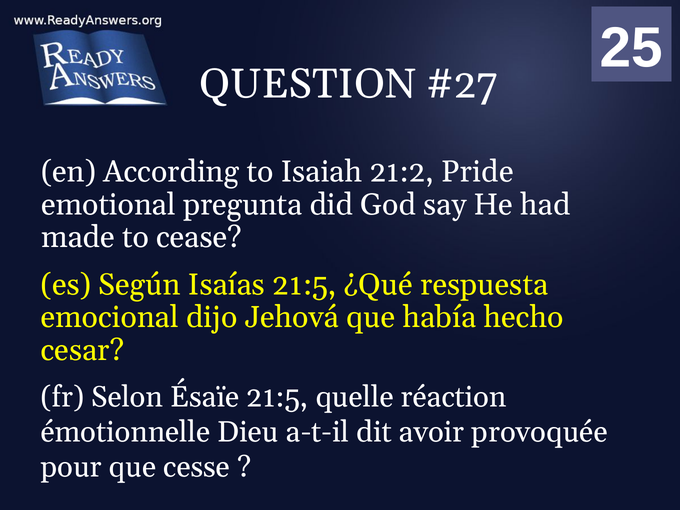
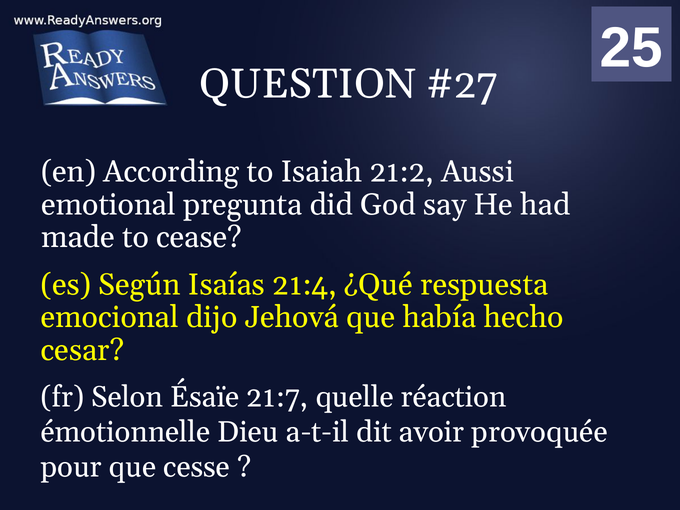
Pride: Pride -> Aussi
Isaías 21:5: 21:5 -> 21:4
Ésaïe 21:5: 21:5 -> 21:7
